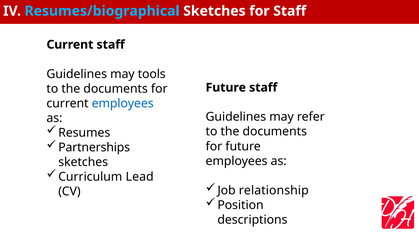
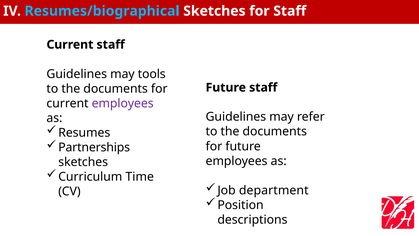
employees at (123, 103) colour: blue -> purple
Lead: Lead -> Time
relationship: relationship -> department
